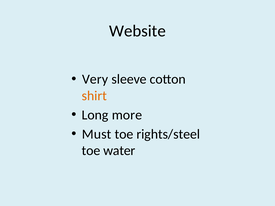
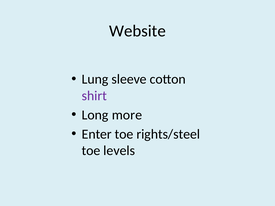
Very: Very -> Lung
shirt colour: orange -> purple
Must: Must -> Enter
water: water -> levels
